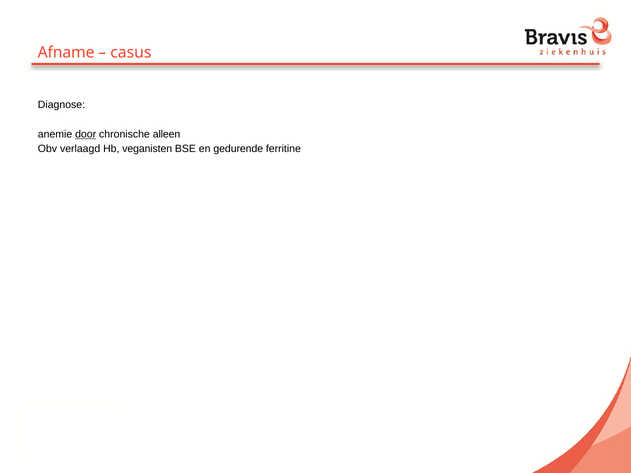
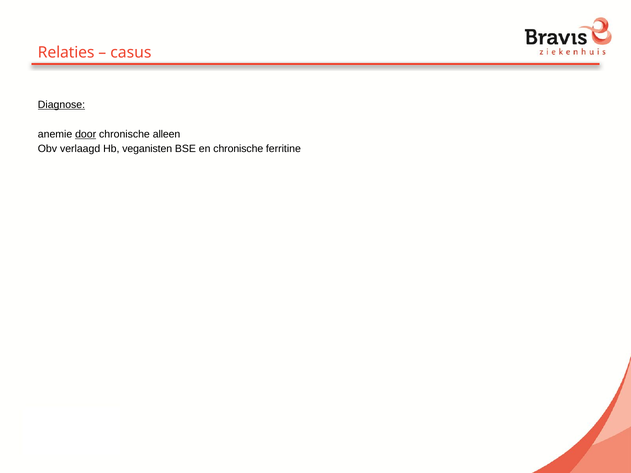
Afname: Afname -> Relaties
Diagnose underline: none -> present
en gedurende: gedurende -> chronische
